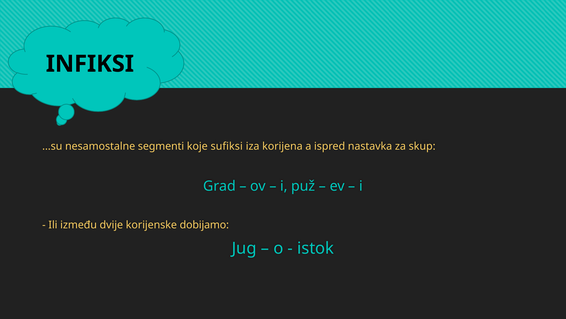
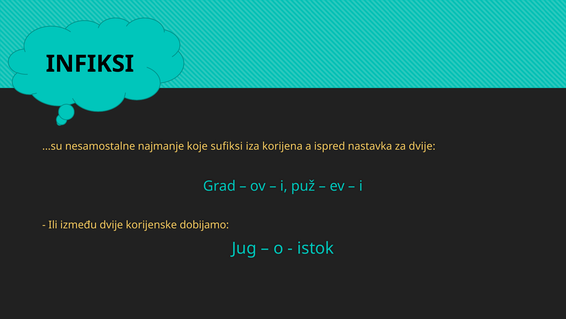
segmenti: segmenti -> najmanje
za skup: skup -> dvije
